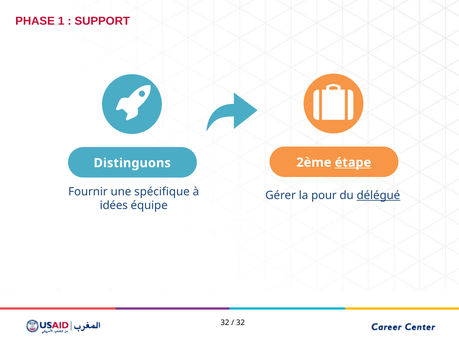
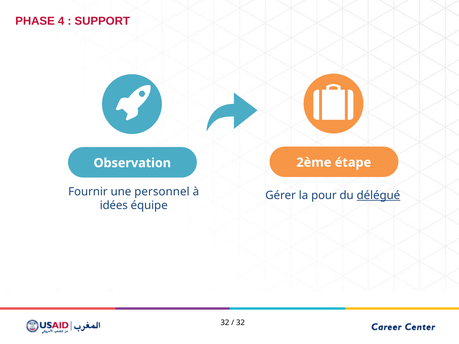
1: 1 -> 4
étape underline: present -> none
Distinguons: Distinguons -> Observation
spécifique: spécifique -> personnel
